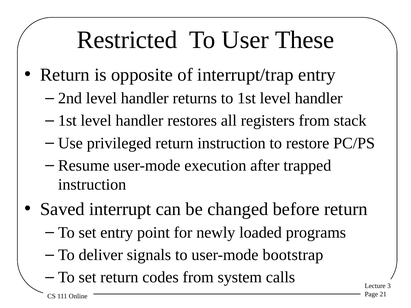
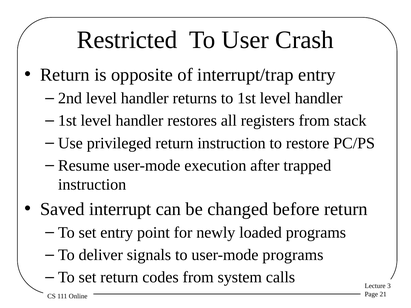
These: These -> Crash
user-mode bootstrap: bootstrap -> programs
